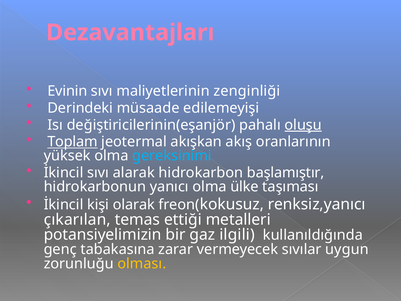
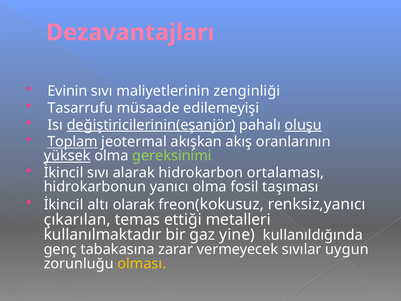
Derindeki: Derindeki -> Tasarrufu
değiştiricilerinin(eşanjör underline: none -> present
yüksek underline: none -> present
gereksinimi colour: light blue -> light green
başlamıştır: başlamıştır -> ortalaması
ülke: ülke -> fosil
kişi: kişi -> altı
potansiyelimizin: potansiyelimizin -> kullanılmaktadır
ilgili: ilgili -> yine
